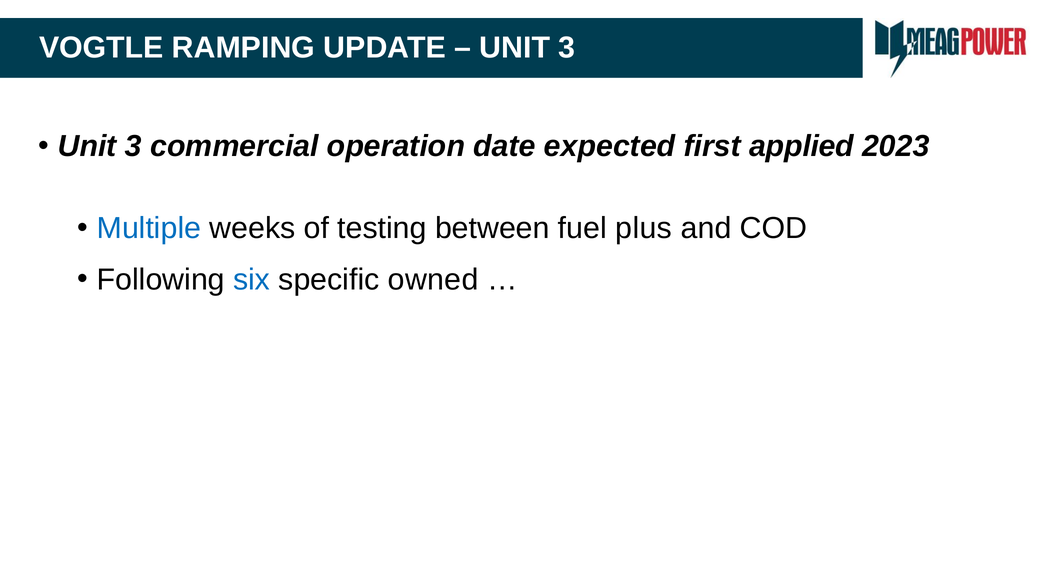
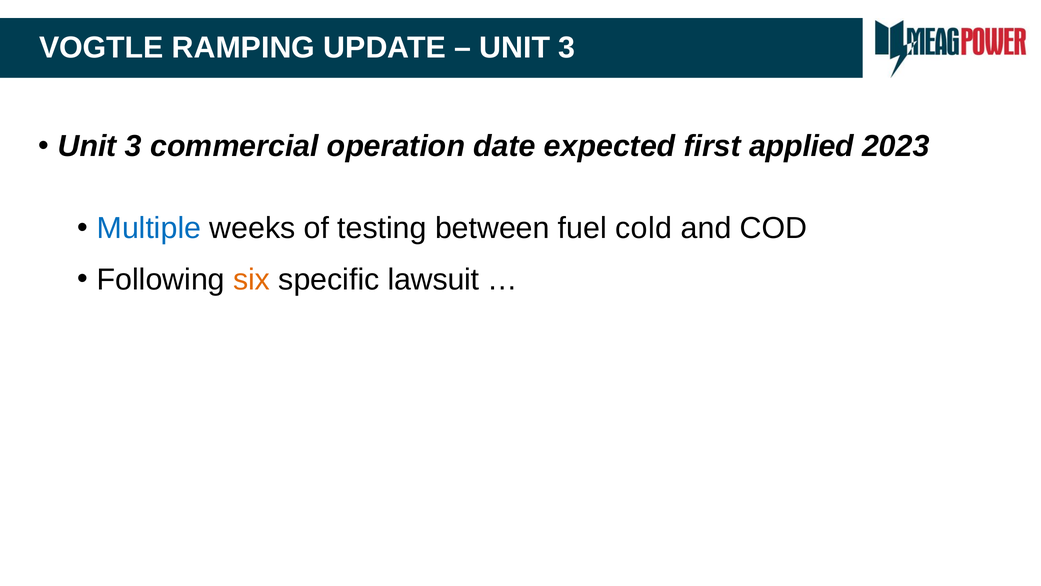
plus: plus -> cold
six colour: blue -> orange
owned: owned -> lawsuit
